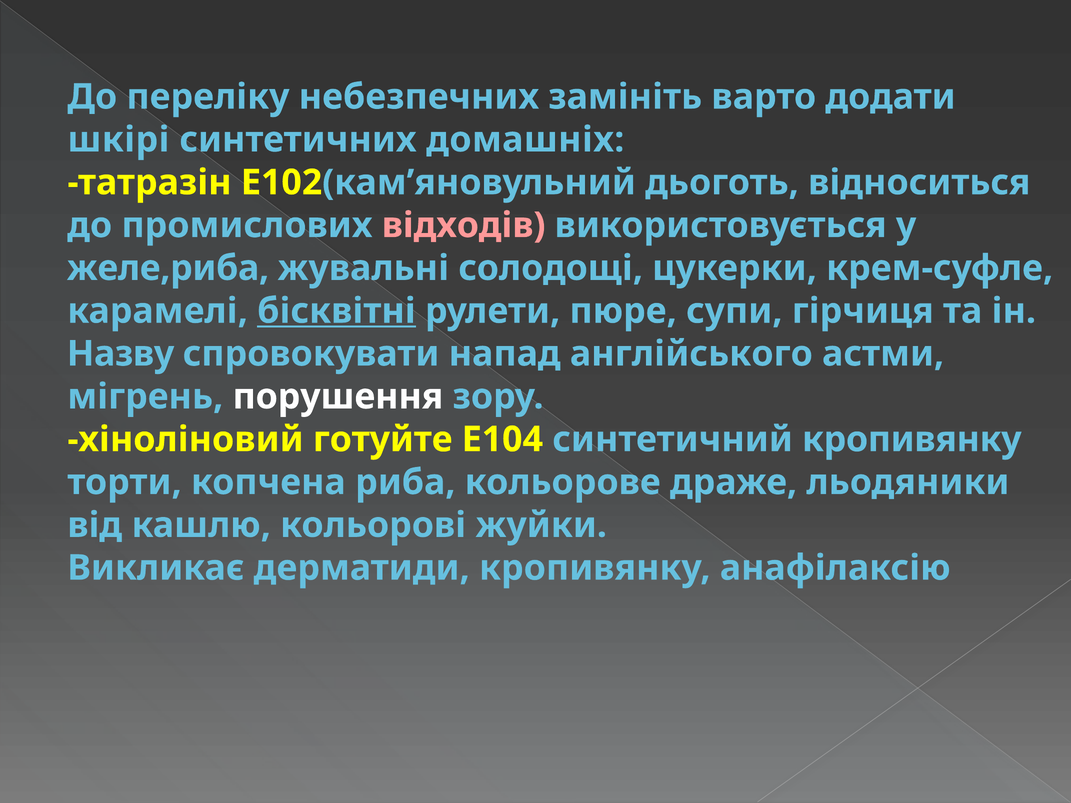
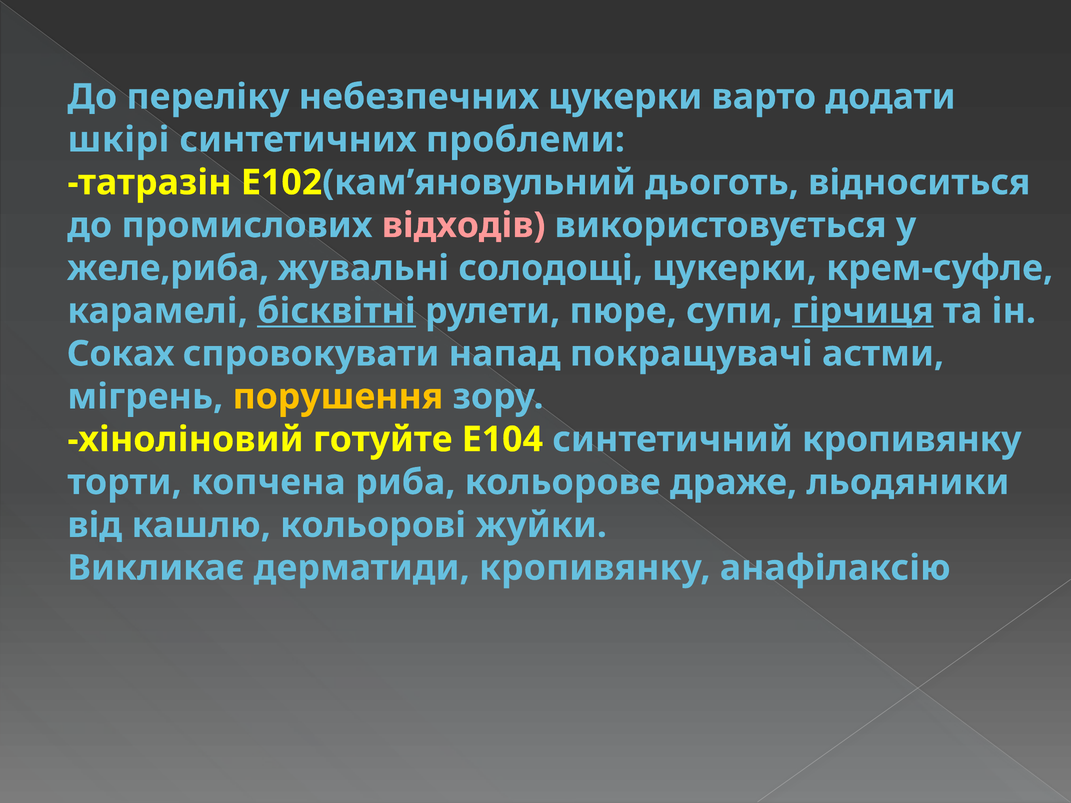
небезпечних замініть: замініть -> цукерки
домашніх: домашніх -> проблеми
гірчиця underline: none -> present
Назву: Назву -> Соках
англійського: англійського -> покращувачі
порушення colour: white -> yellow
